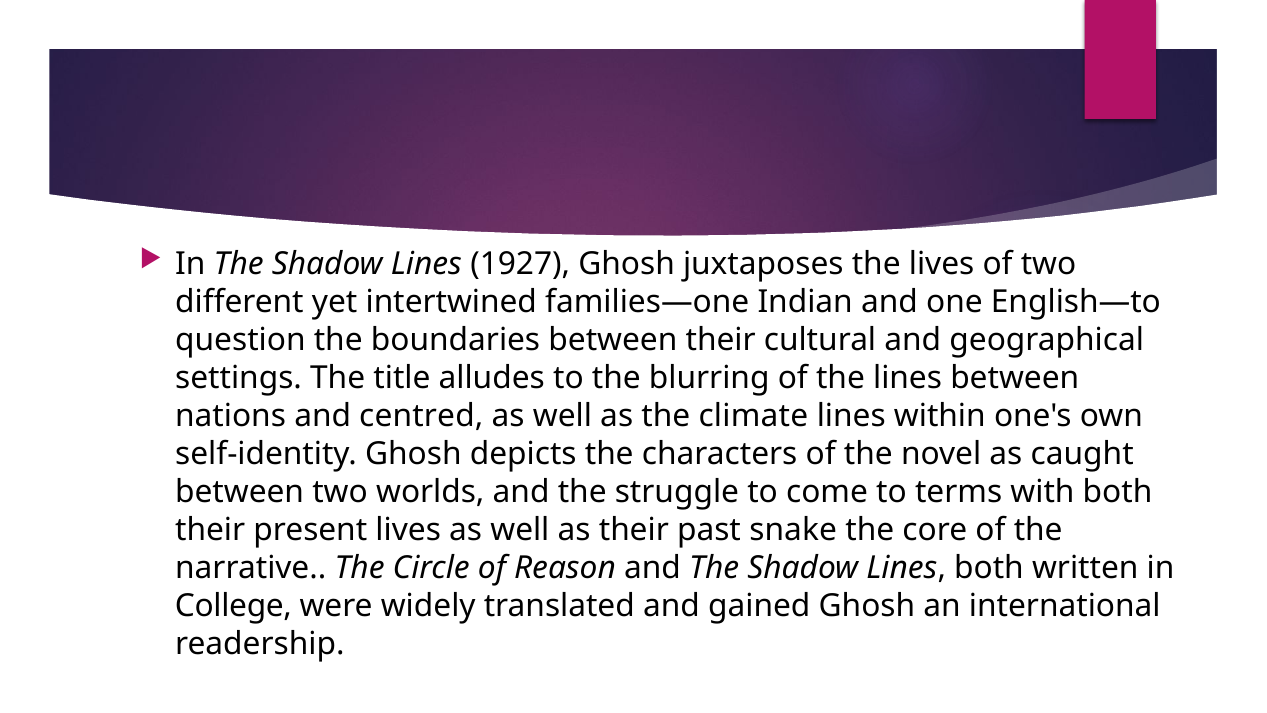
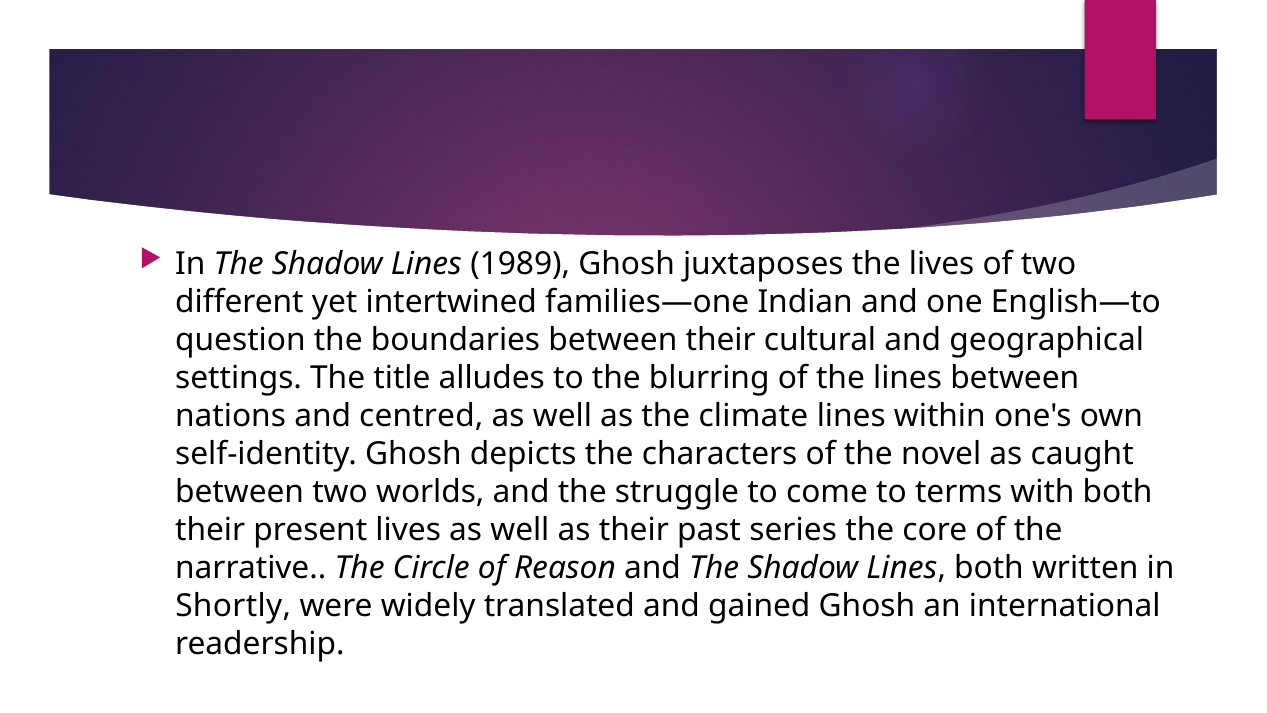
1927: 1927 -> 1989
snake: snake -> series
College: College -> Shortly
